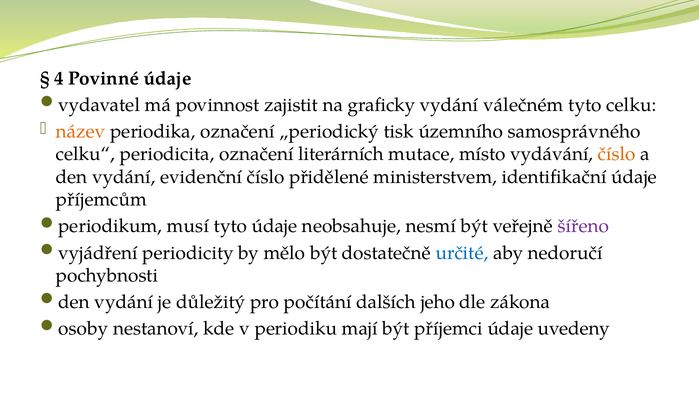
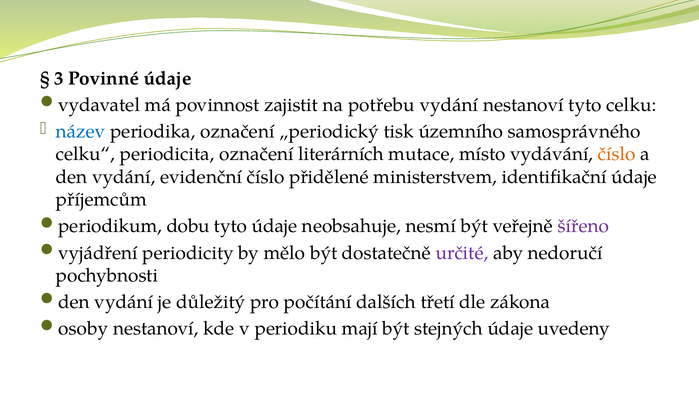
4: 4 -> 3
graficky: graficky -> potřebu
vydání válečném: válečném -> nestanoví
název colour: orange -> blue
musí: musí -> dobu
určité colour: blue -> purple
jeho: jeho -> třetí
příjemci: příjemci -> stejných
